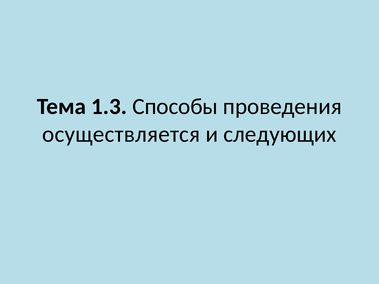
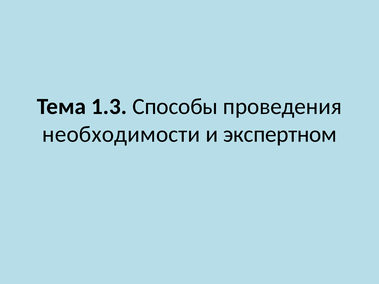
осуществляется: осуществляется -> необходимости
следующих: следующих -> экспертном
